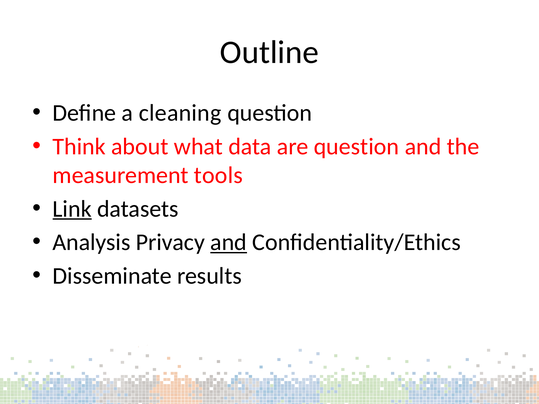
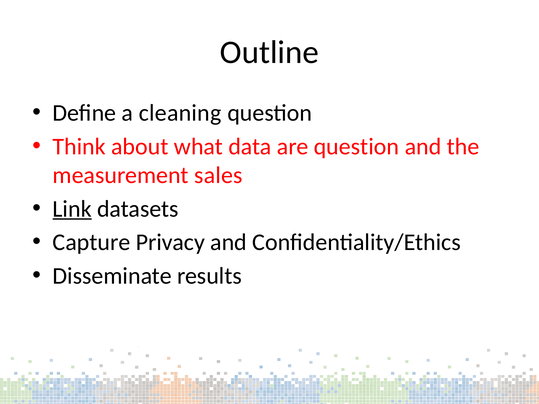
tools: tools -> sales
Analysis: Analysis -> Capture
and at (229, 242) underline: present -> none
